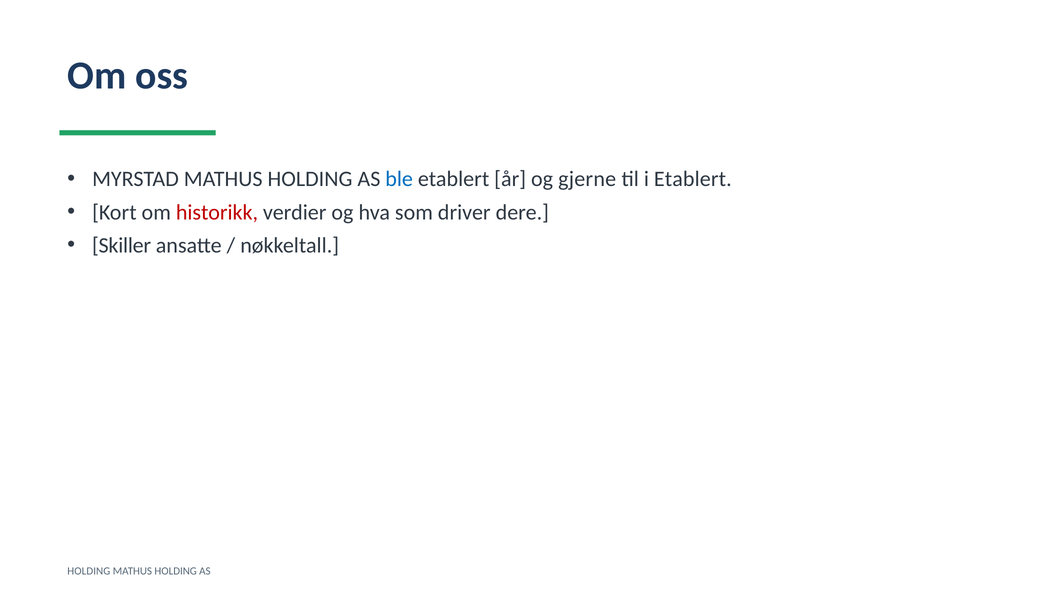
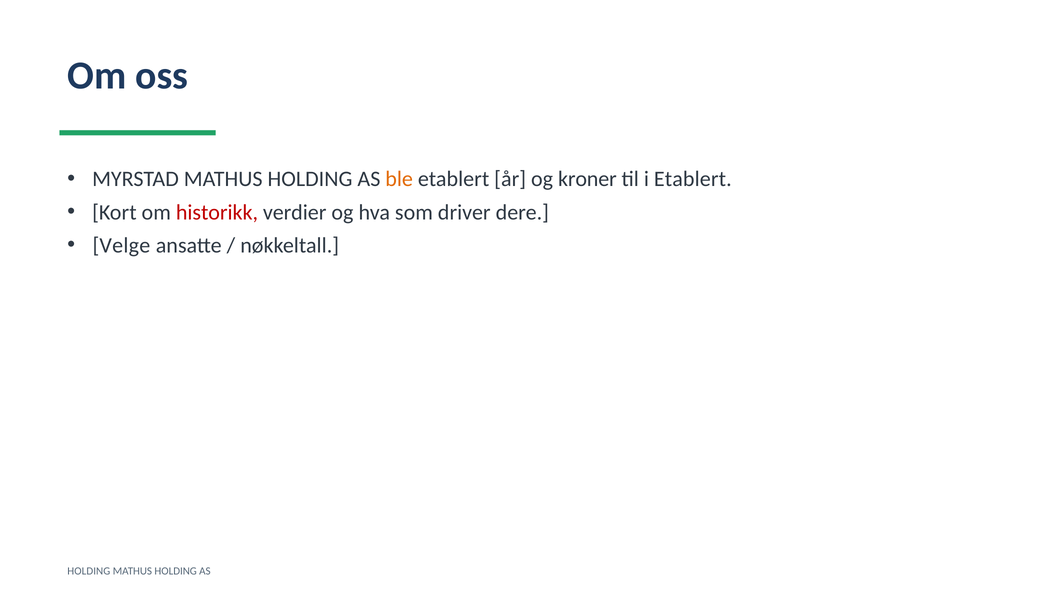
ble colour: blue -> orange
gjerne: gjerne -> kroner
Skiller: Skiller -> Velge
